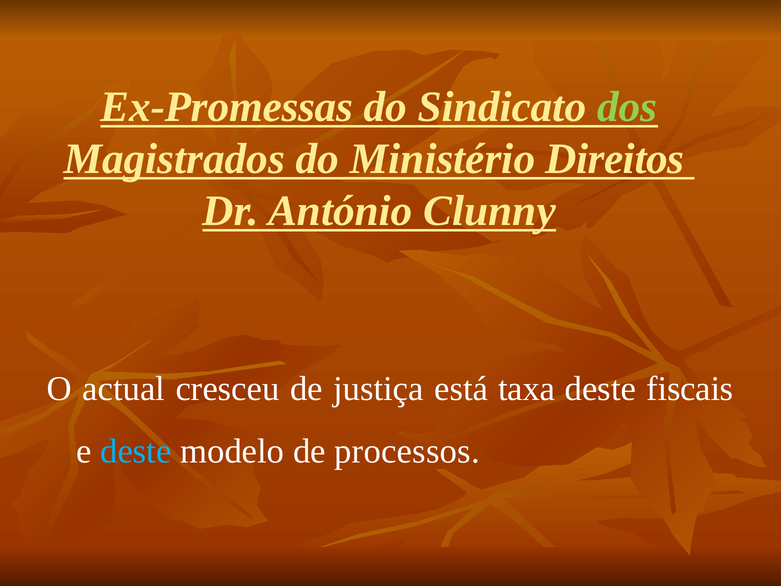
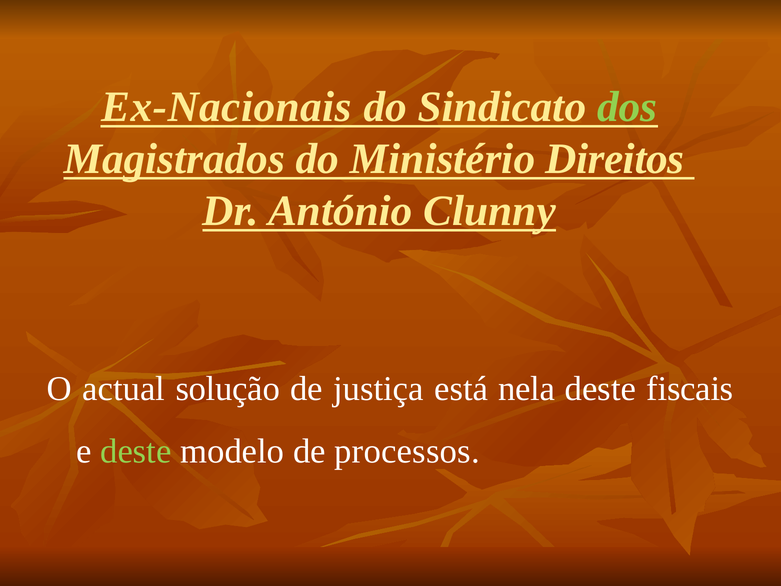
Ex-Promessas: Ex-Promessas -> Ex-Nacionais
cresceu: cresceu -> solução
taxa: taxa -> nela
deste at (136, 451) colour: light blue -> light green
